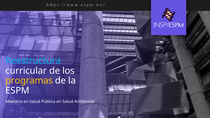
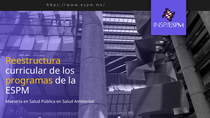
Reestructura colour: light blue -> yellow
